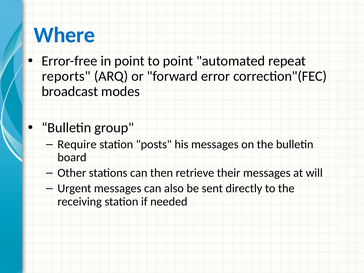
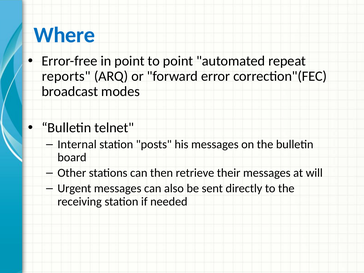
group: group -> telnet
Require: Require -> Internal
